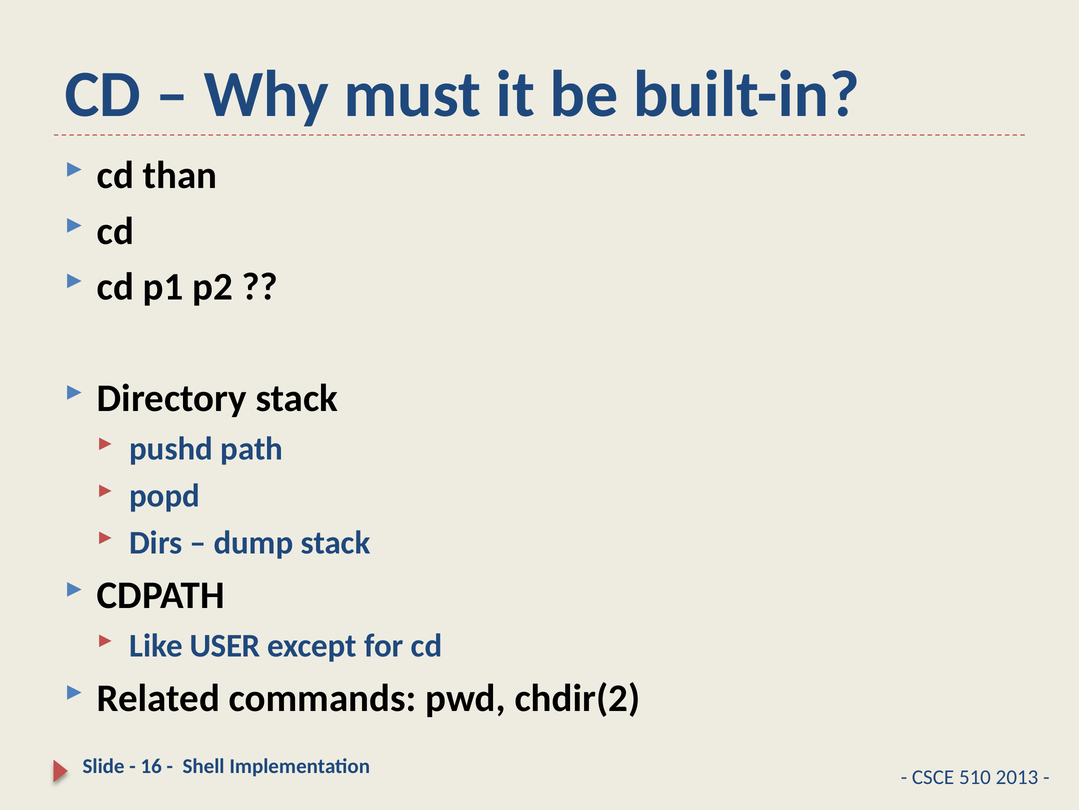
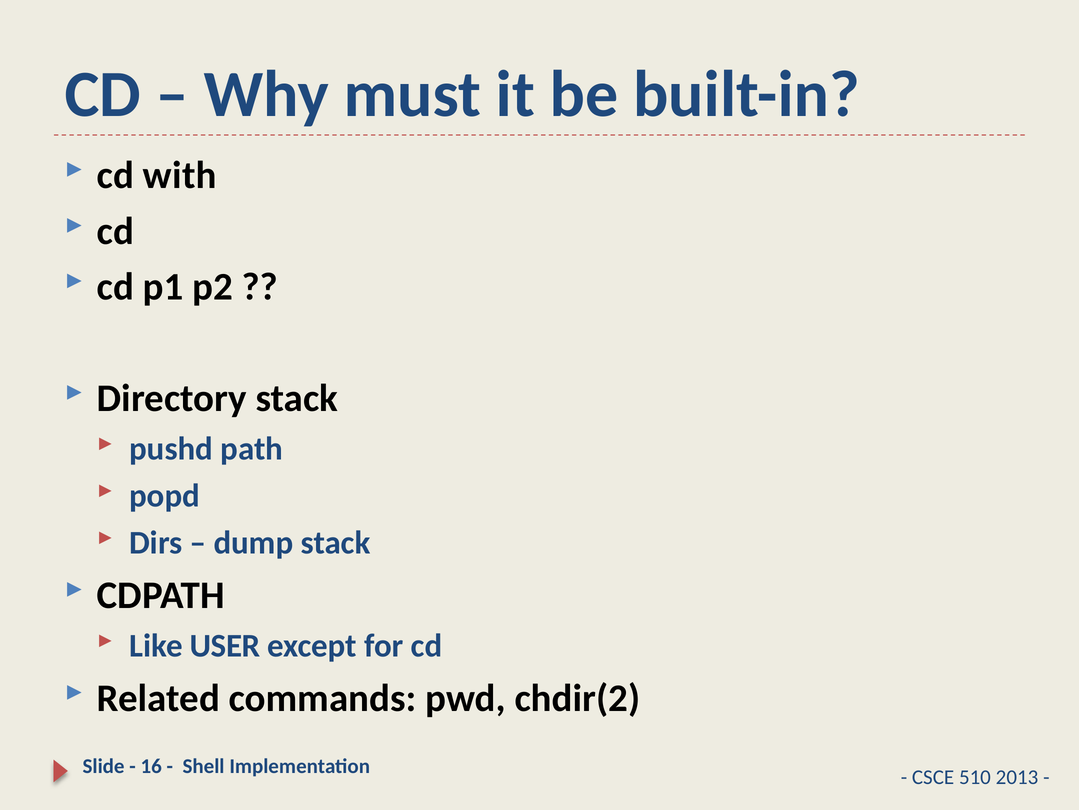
than: than -> with
